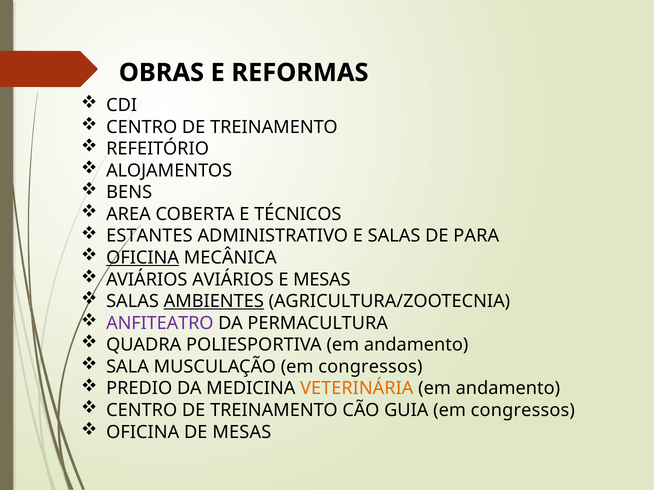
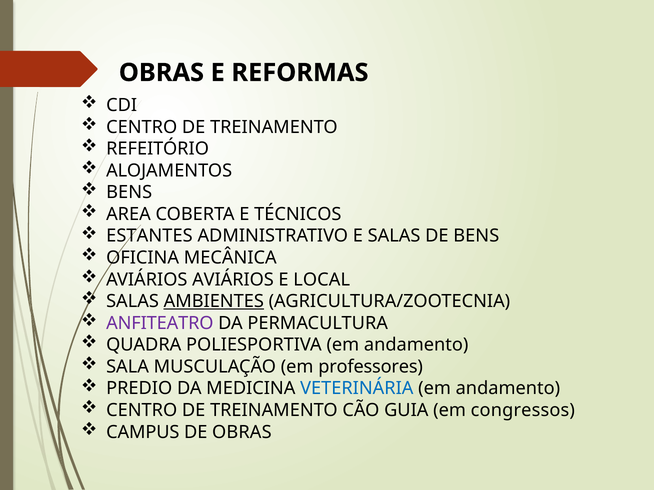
DE PARA: PARA -> BENS
OFICINA at (143, 258) underline: present -> none
E MESAS: MESAS -> LOCAL
MUSCULAÇÃO em congressos: congressos -> professores
VETERINÁRIA colour: orange -> blue
OFICINA at (143, 432): OFICINA -> CAMPUS
DE MESAS: MESAS -> OBRAS
